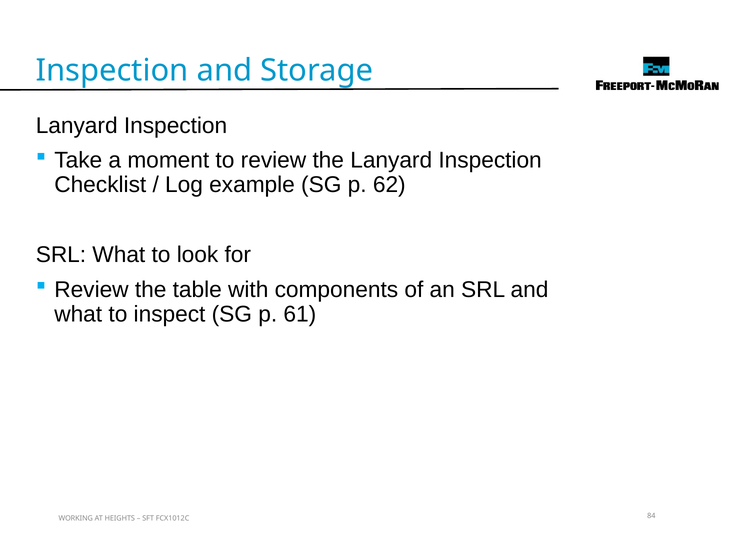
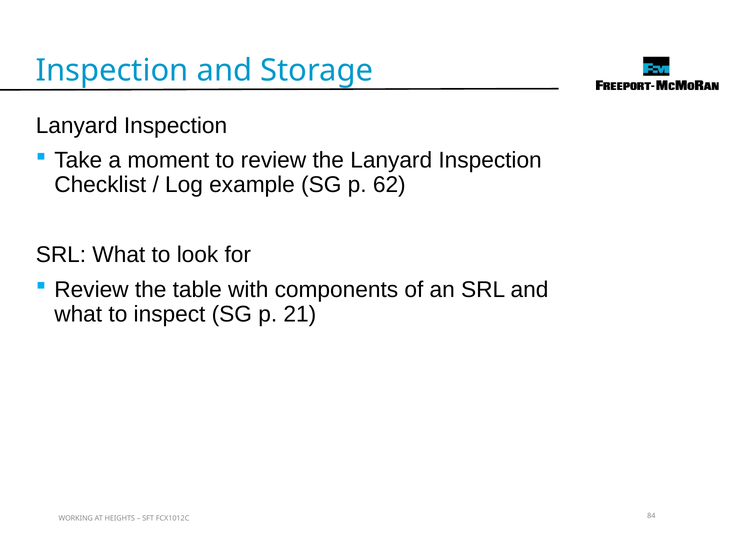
61: 61 -> 21
